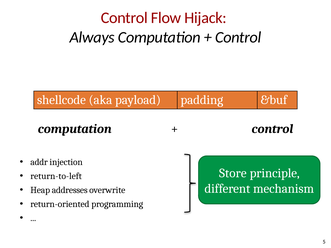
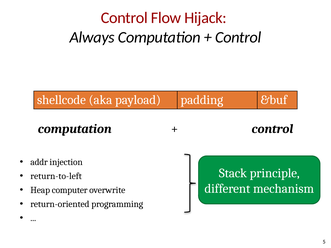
Store: Store -> Stack
addresses: addresses -> computer
